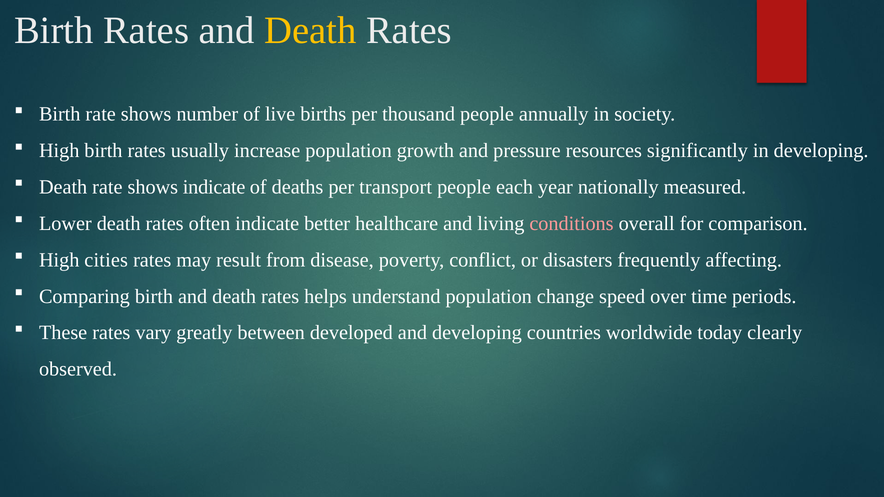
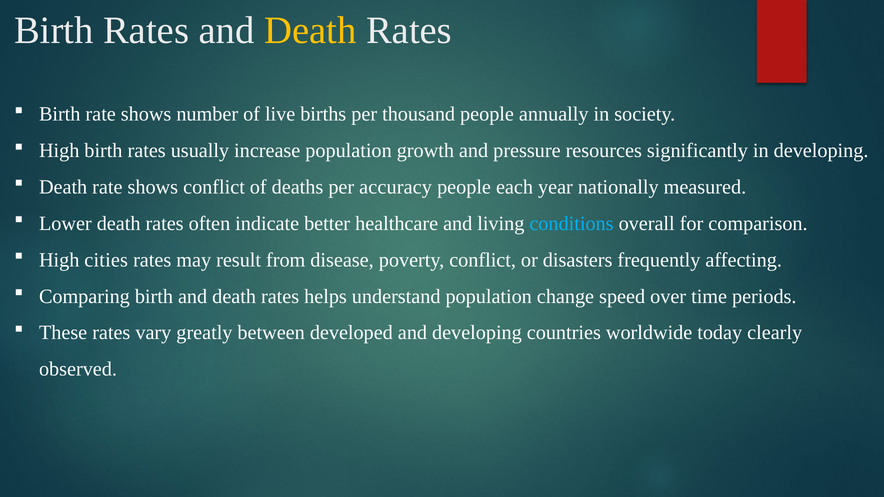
shows indicate: indicate -> conflict
transport: transport -> accuracy
conditions colour: pink -> light blue
